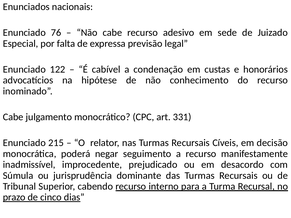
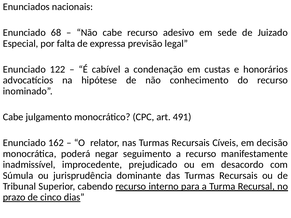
76: 76 -> 68
331: 331 -> 491
215: 215 -> 162
